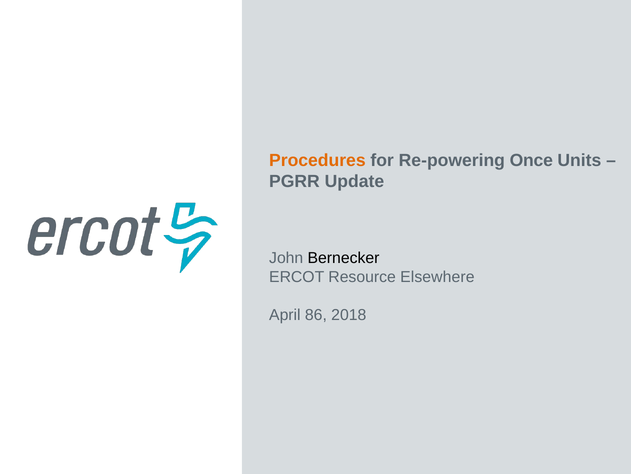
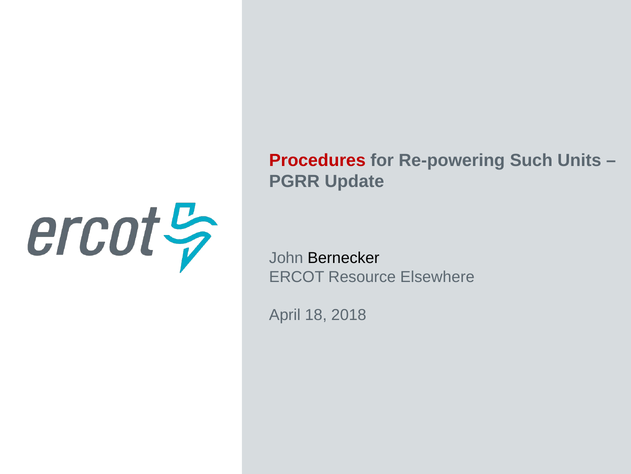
Procedures colour: orange -> red
Once: Once -> Such
86: 86 -> 18
